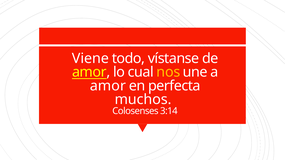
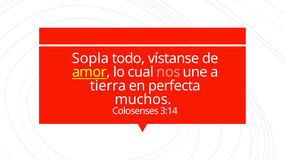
Viene: Viene -> Sopla
nos colour: yellow -> pink
amor at (108, 86): amor -> tierra
